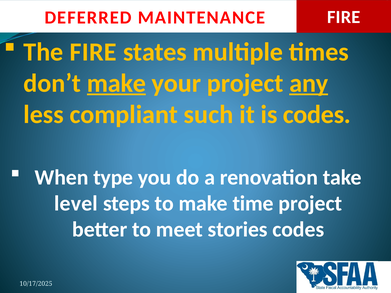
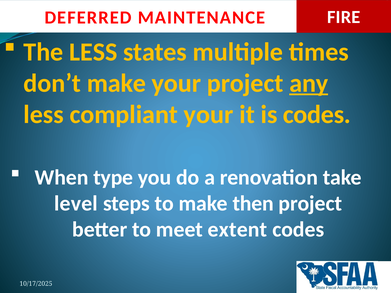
The FIRE: FIRE -> LESS
make at (116, 83) underline: present -> none
compliant such: such -> your
time: time -> then
stories: stories -> extent
